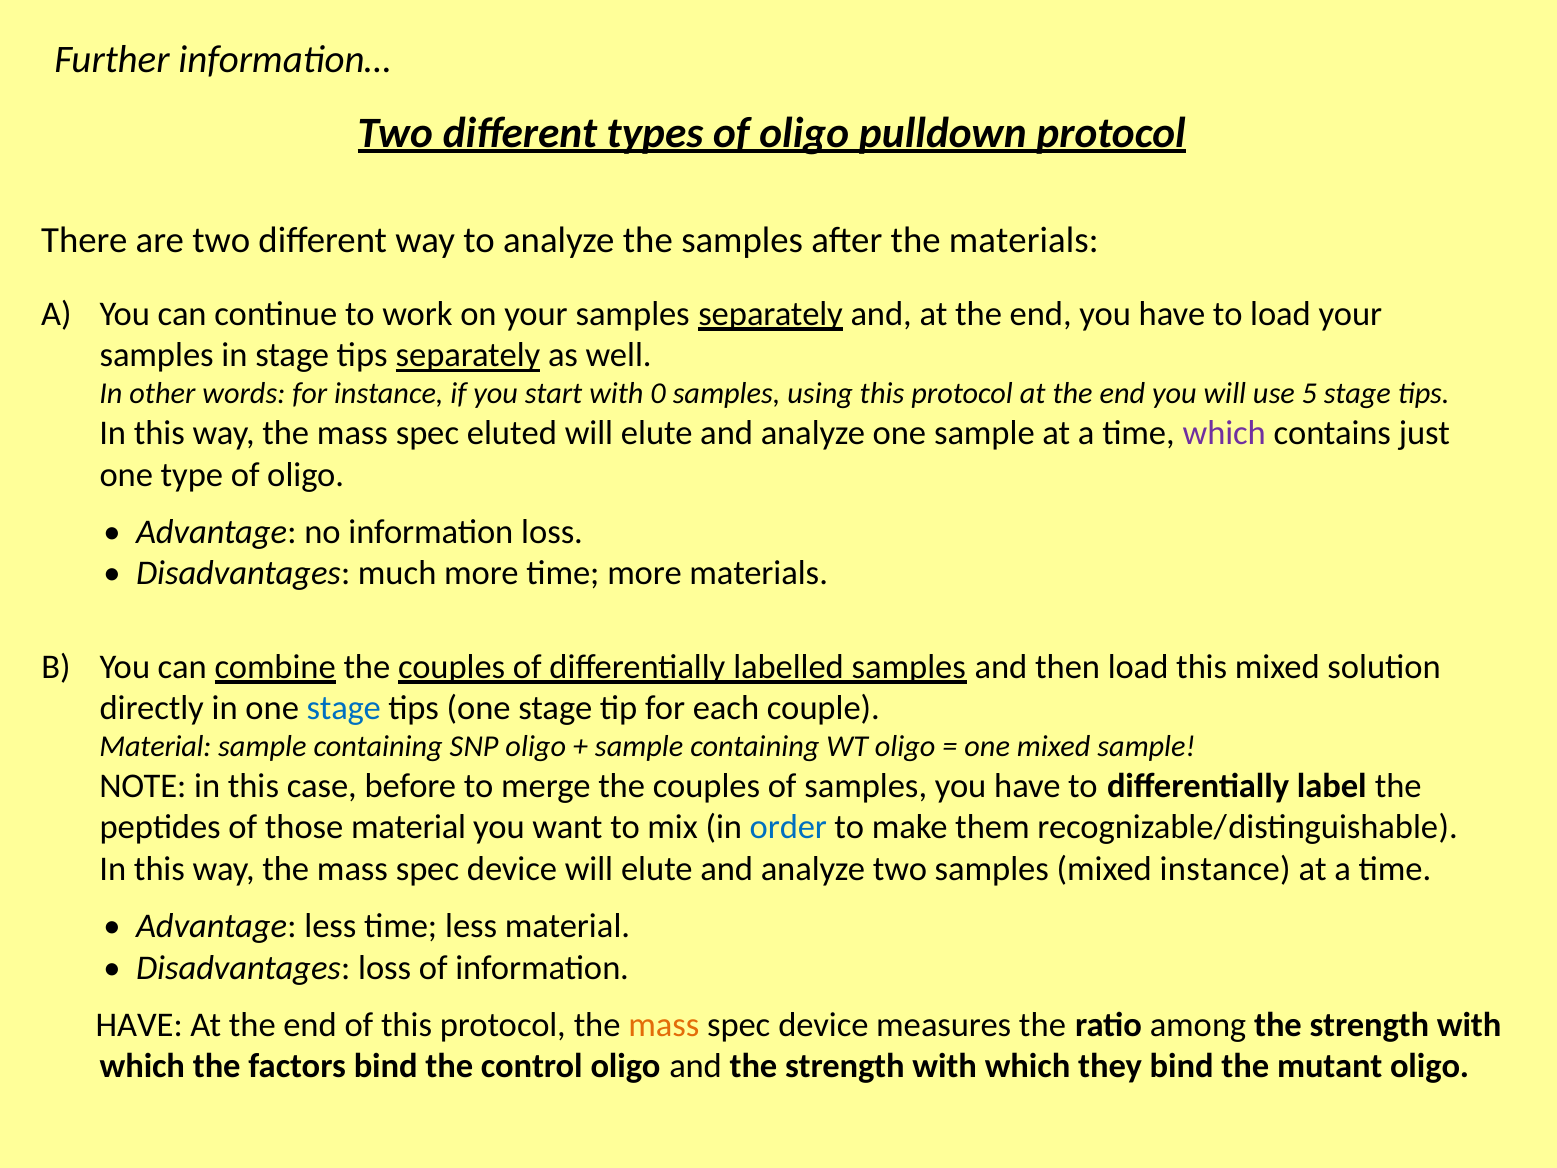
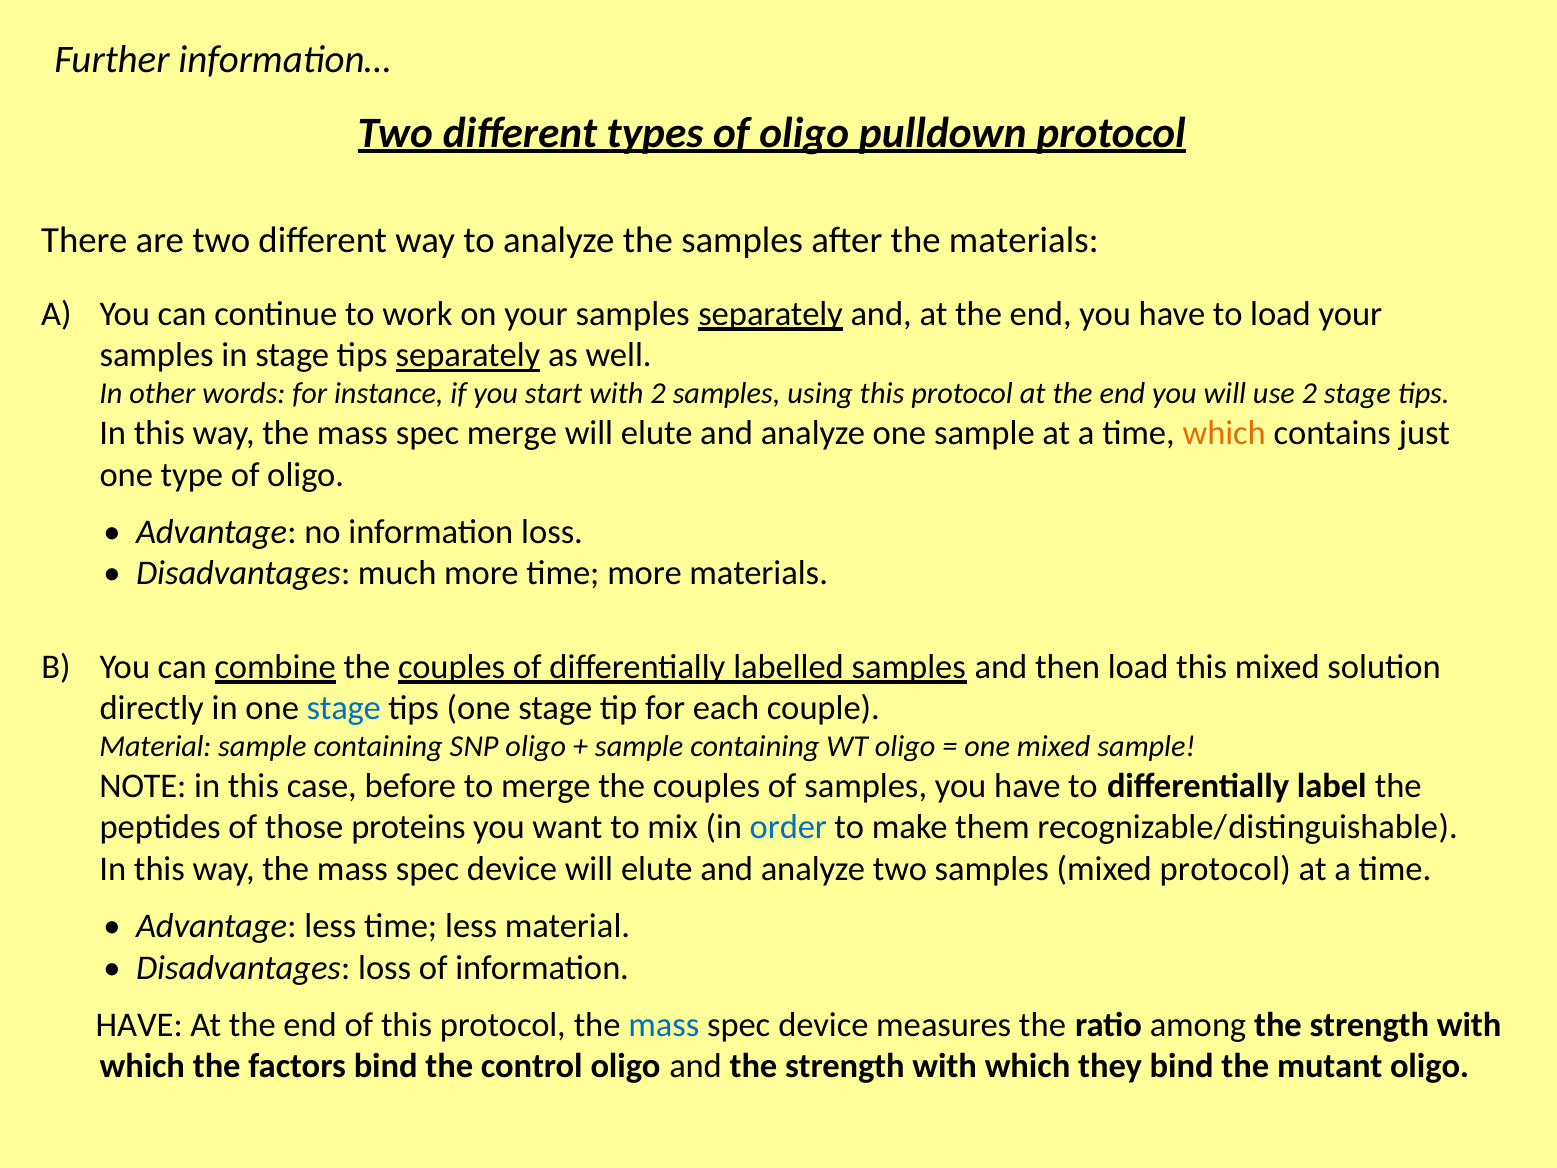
with 0: 0 -> 2
use 5: 5 -> 2
spec eluted: eluted -> merge
which at (1224, 433) colour: purple -> orange
those material: material -> proteins
mixed instance: instance -> protocol
mass at (664, 1025) colour: orange -> blue
